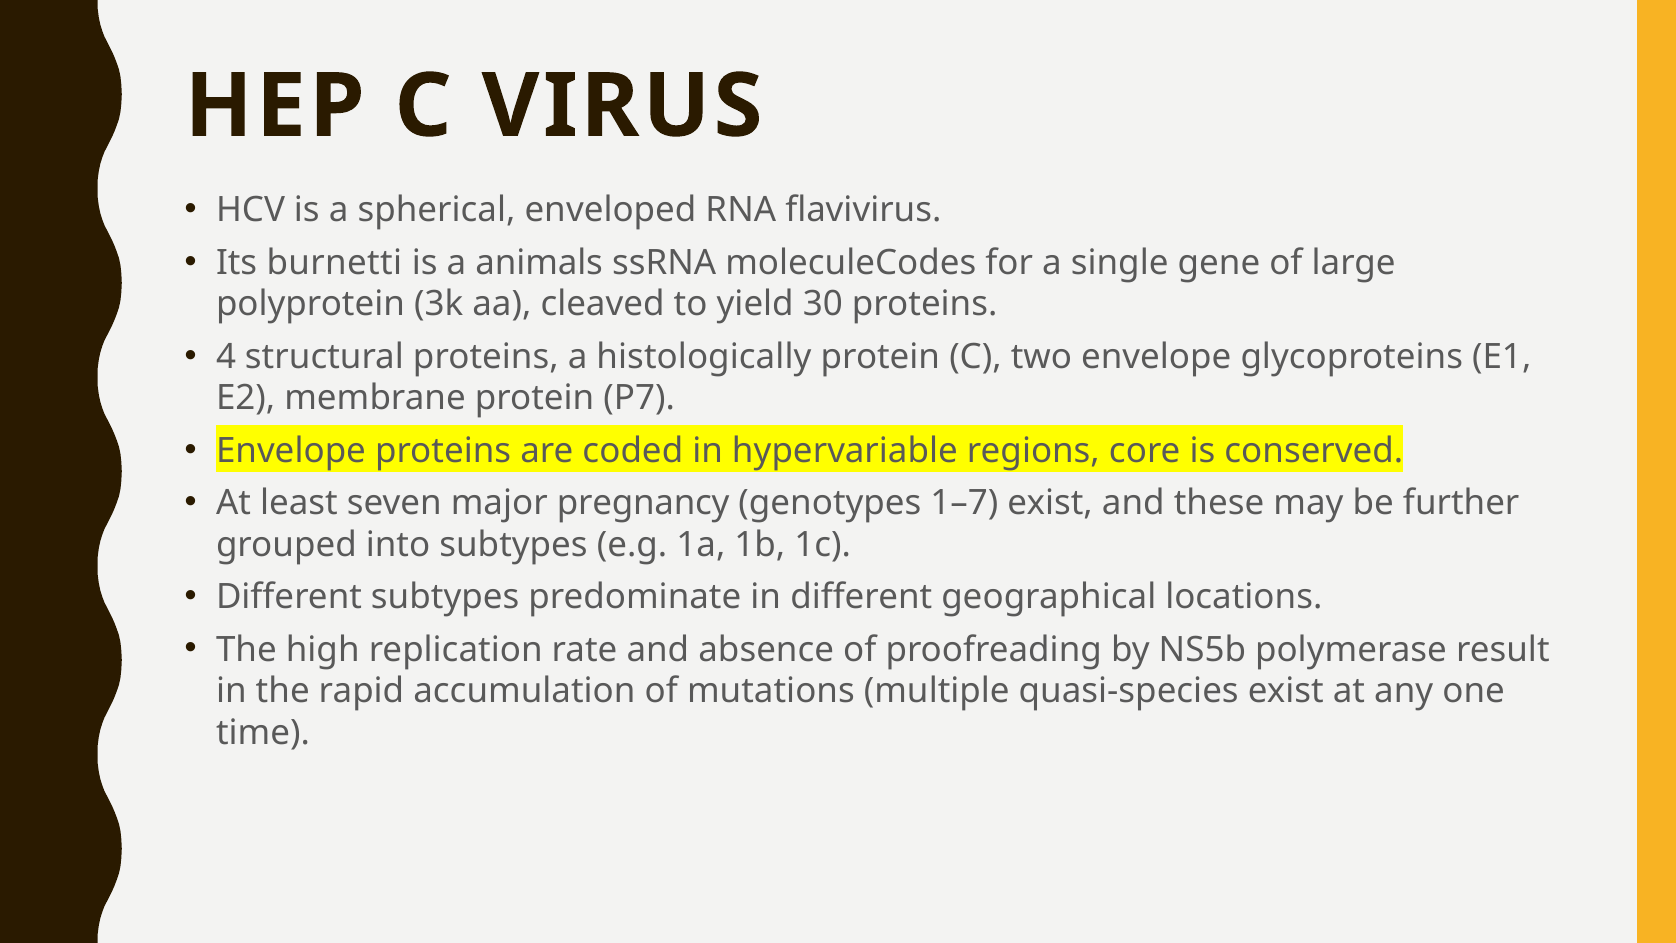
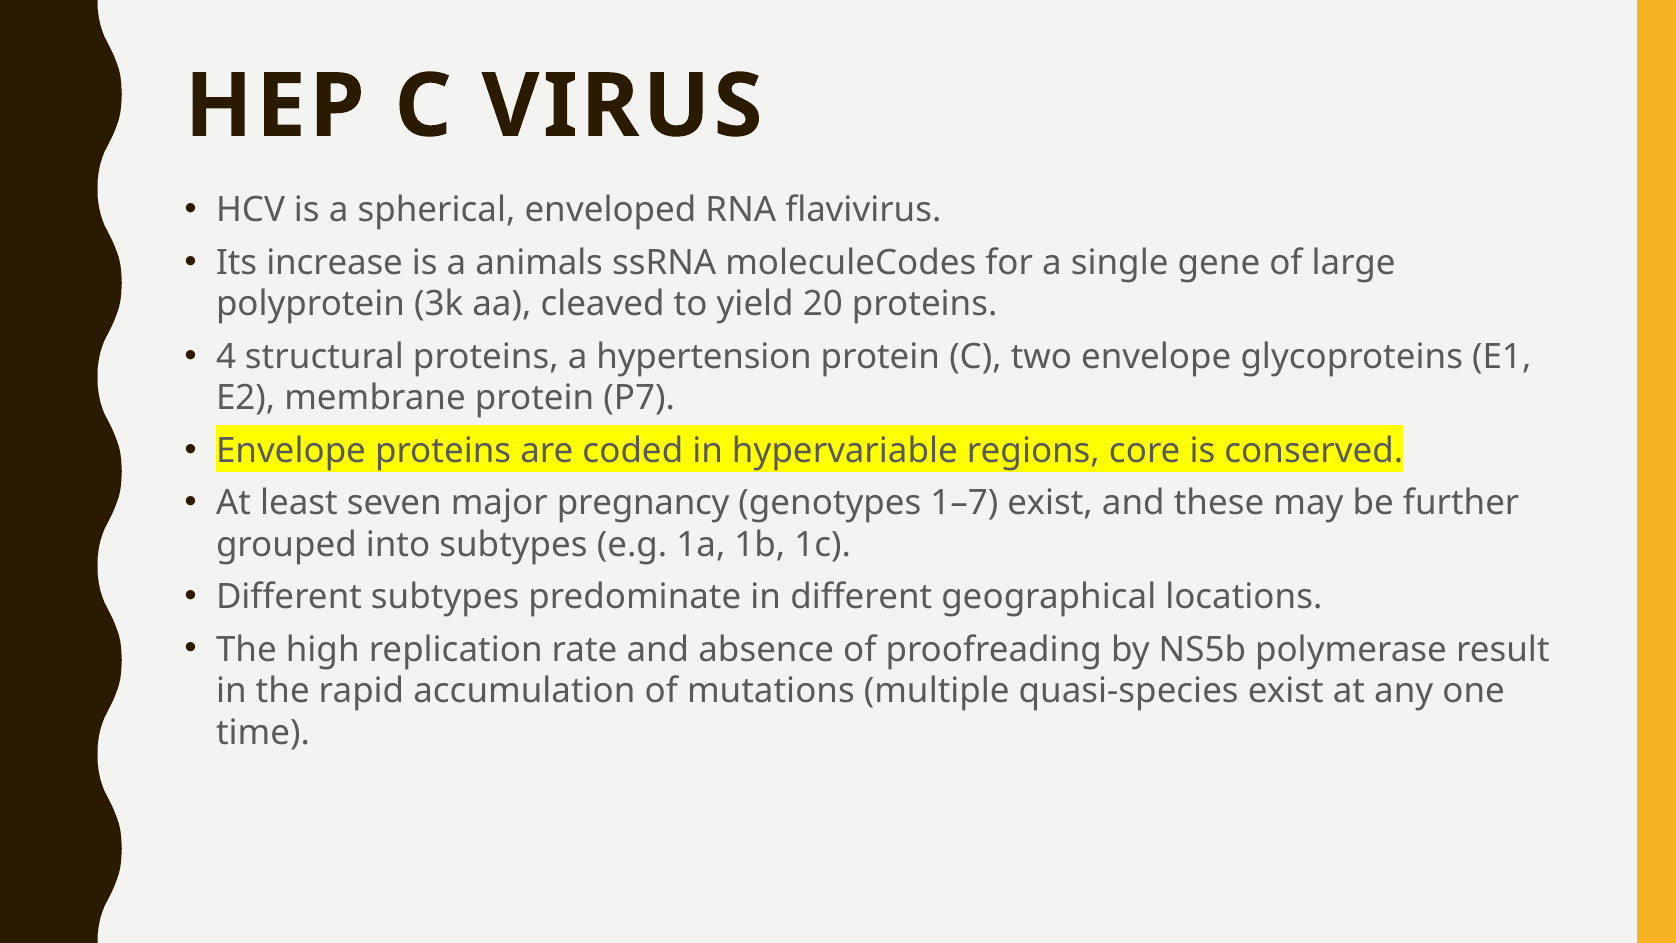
burnetti: burnetti -> increase
30: 30 -> 20
histologically: histologically -> hypertension
